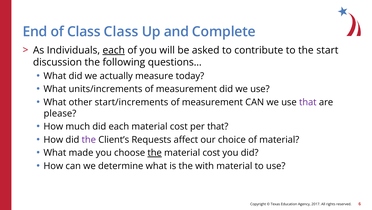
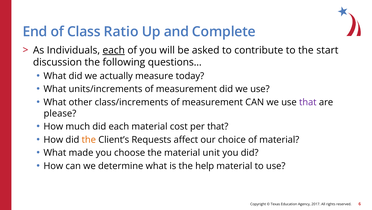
Class Class: Class -> Ratio
start/increments: start/increments -> class/increments
the at (89, 139) colour: purple -> orange
the at (155, 152) underline: present -> none
cost at (211, 152): cost -> unit
with: with -> help
